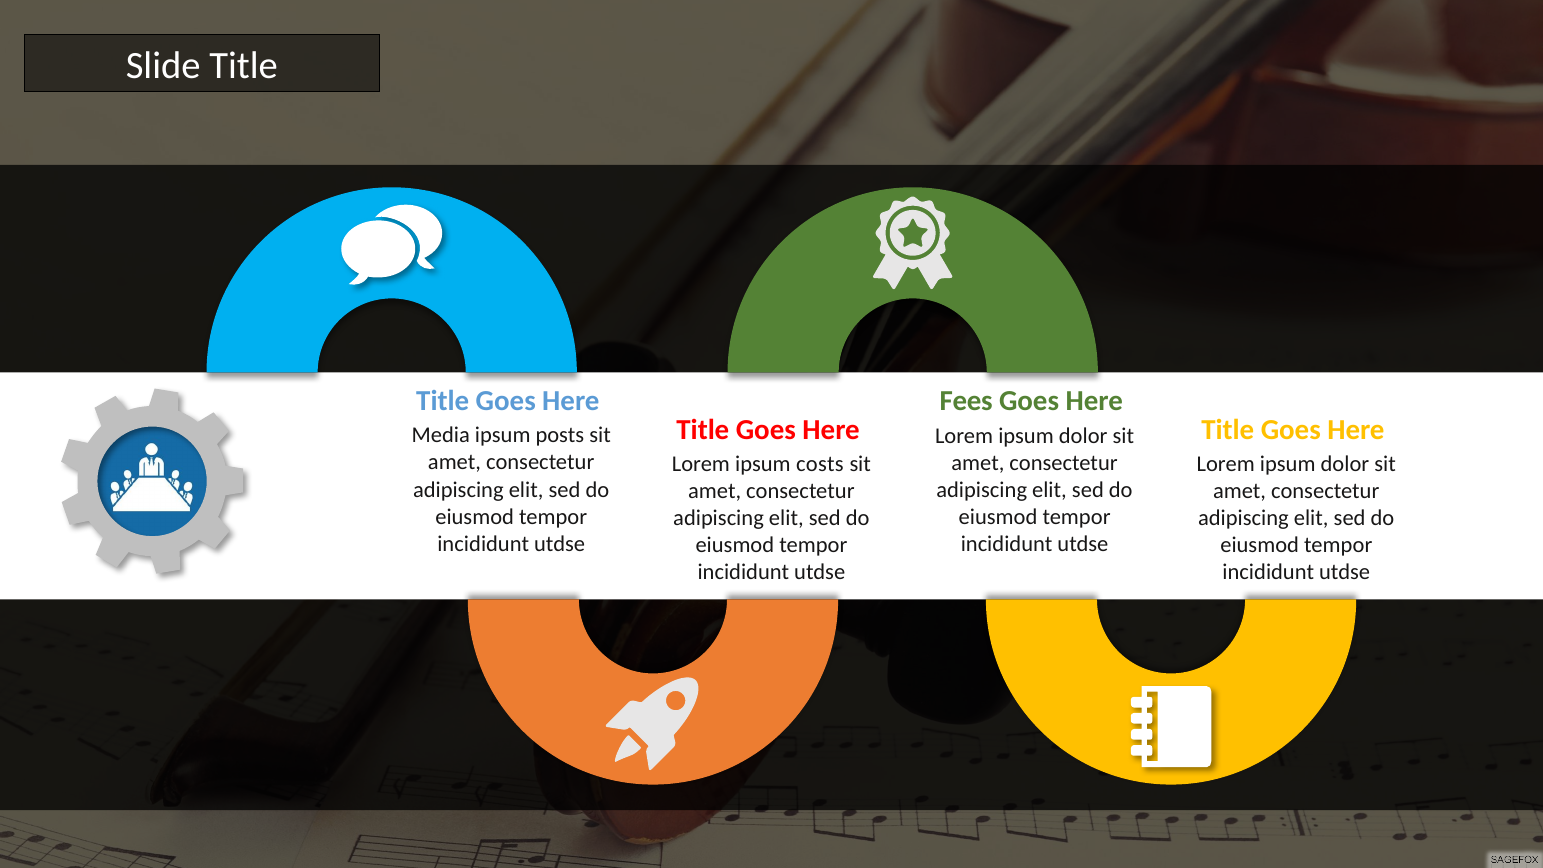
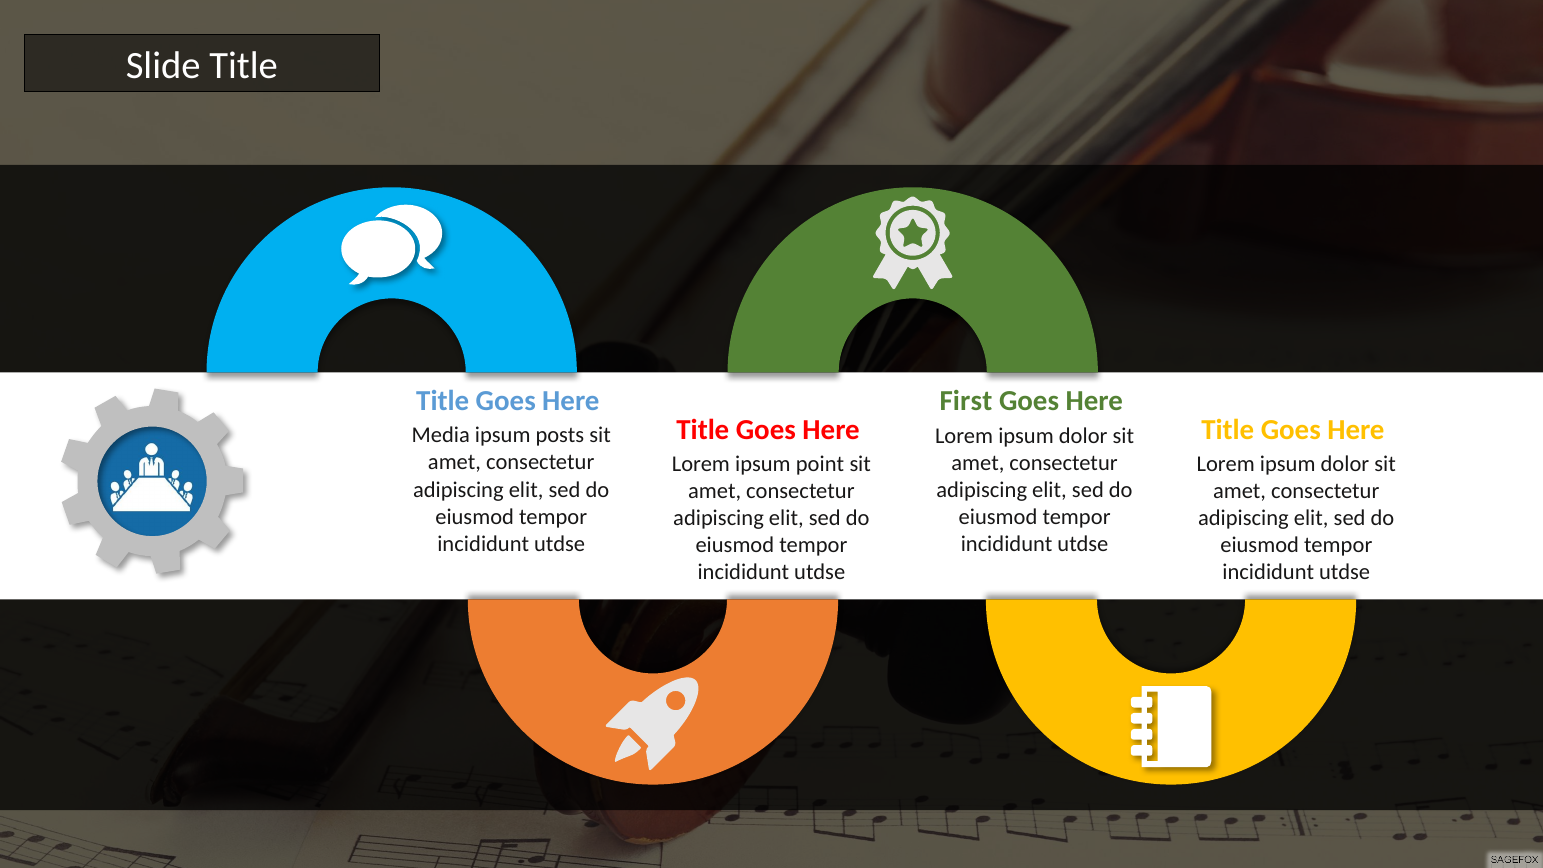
Fees: Fees -> First
costs: costs -> point
